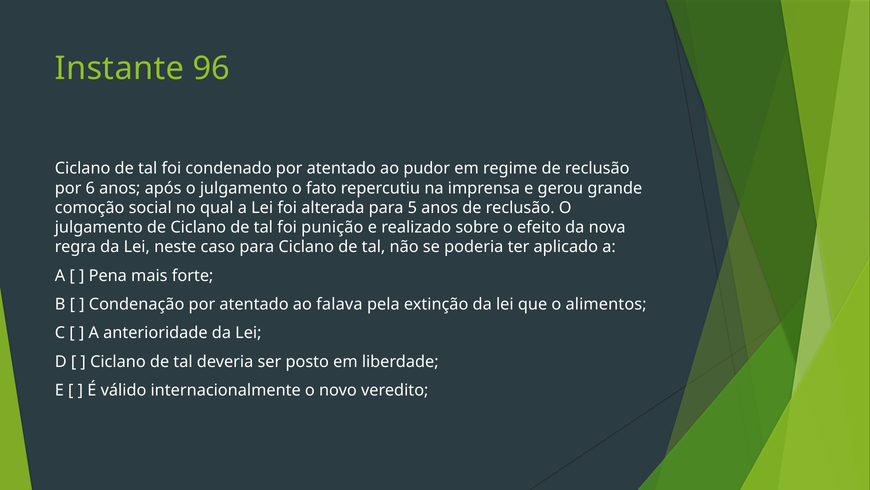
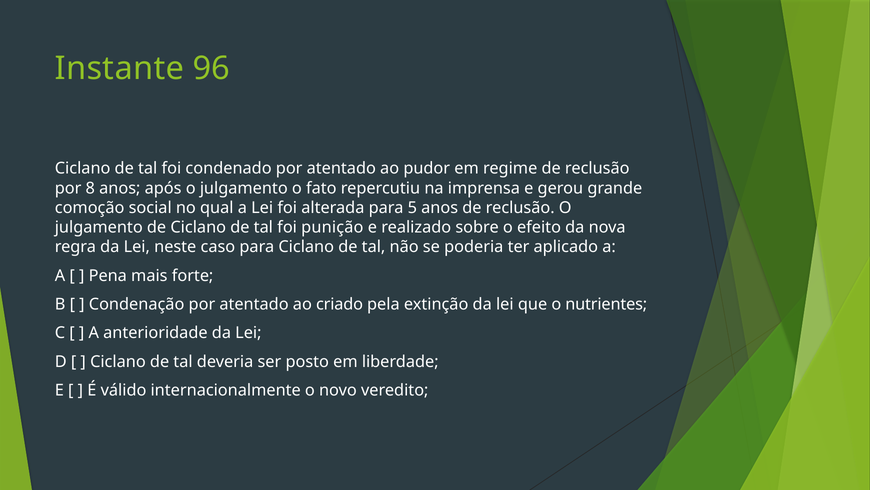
6: 6 -> 8
falava: falava -> criado
alimentos: alimentos -> nutrientes
